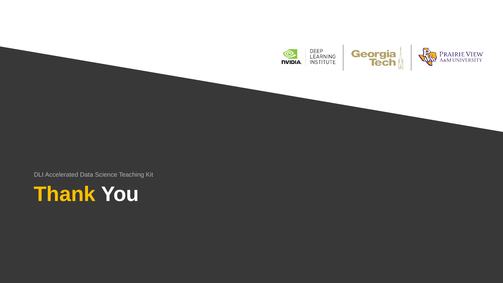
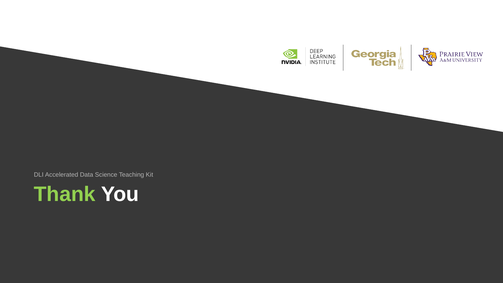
Thank colour: yellow -> light green
